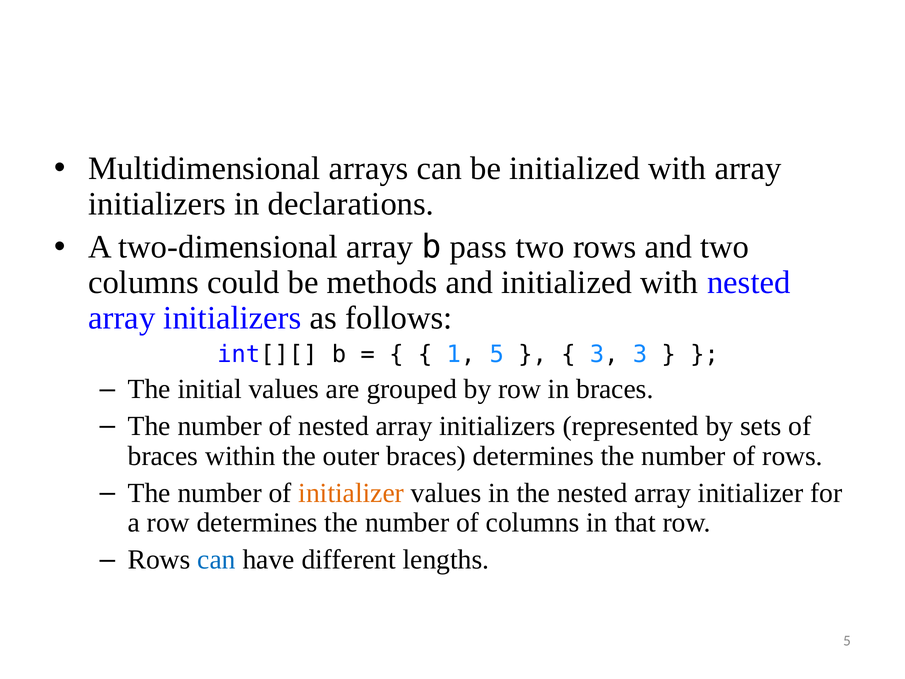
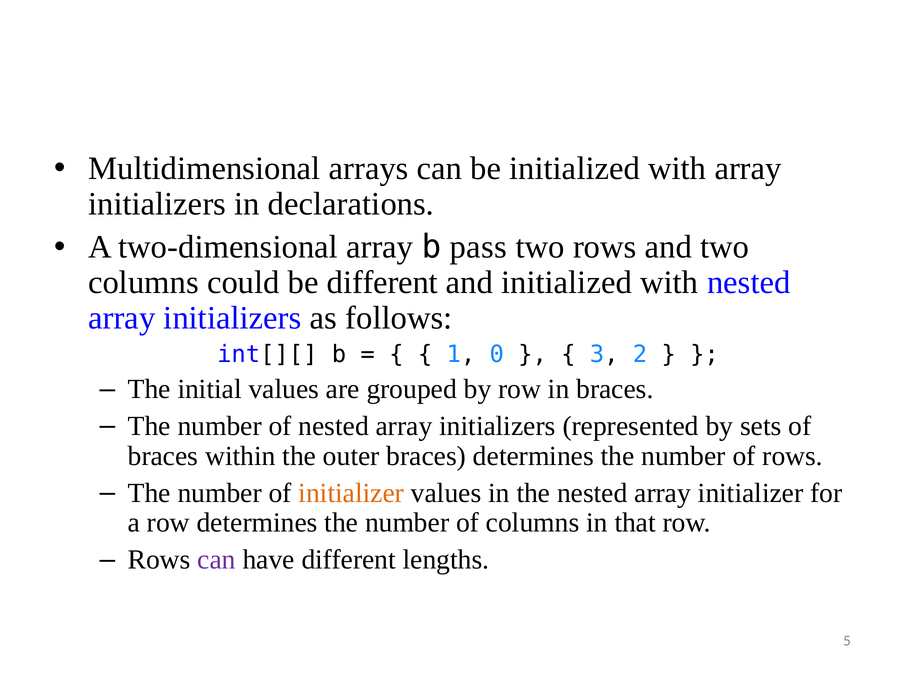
be methods: methods -> different
1 5: 5 -> 0
3 3: 3 -> 2
can at (217, 560) colour: blue -> purple
